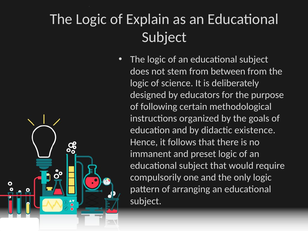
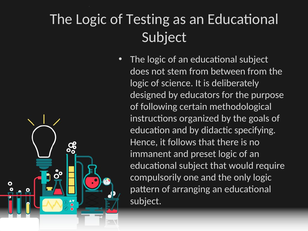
Explain: Explain -> Testing
existence: existence -> specifying
